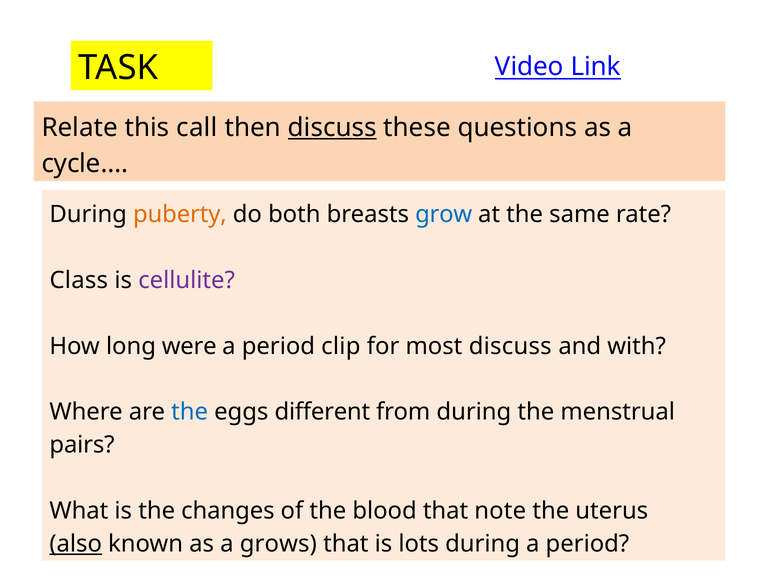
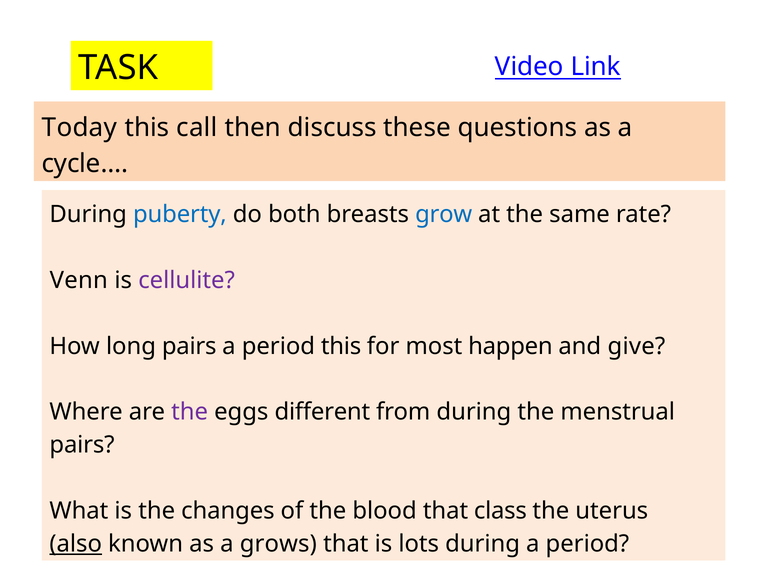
Relate: Relate -> Today
discuss at (332, 127) underline: present -> none
puberty colour: orange -> blue
Class: Class -> Venn
long were: were -> pairs
period clip: clip -> this
most discuss: discuss -> happen
with: with -> give
the at (190, 412) colour: blue -> purple
note: note -> class
